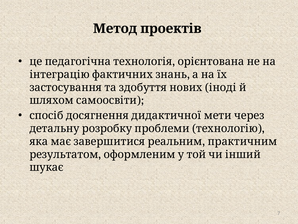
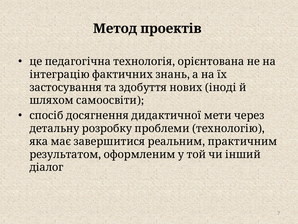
шукає: шукає -> діалог
